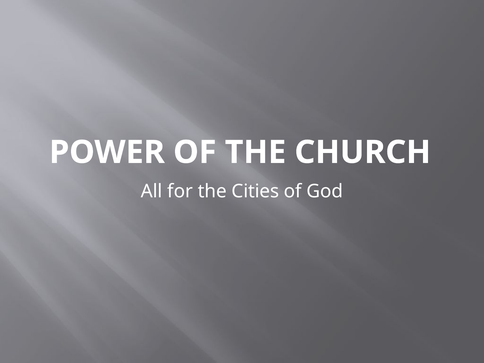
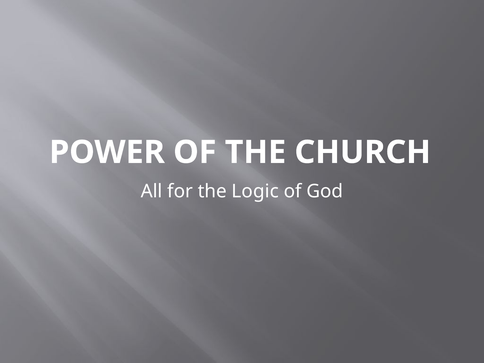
Cities: Cities -> Logic
